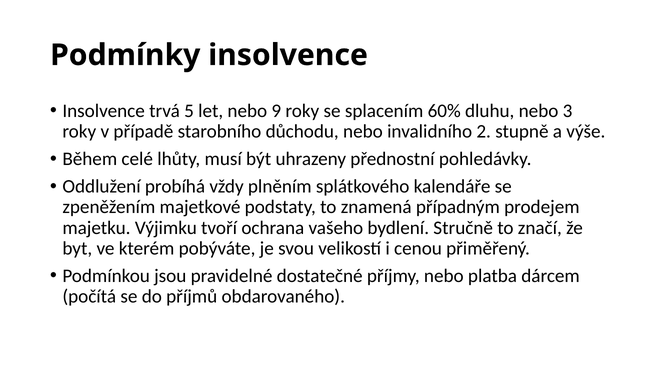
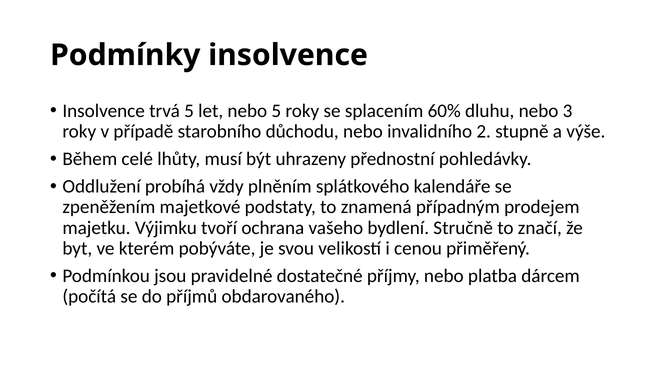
nebo 9: 9 -> 5
